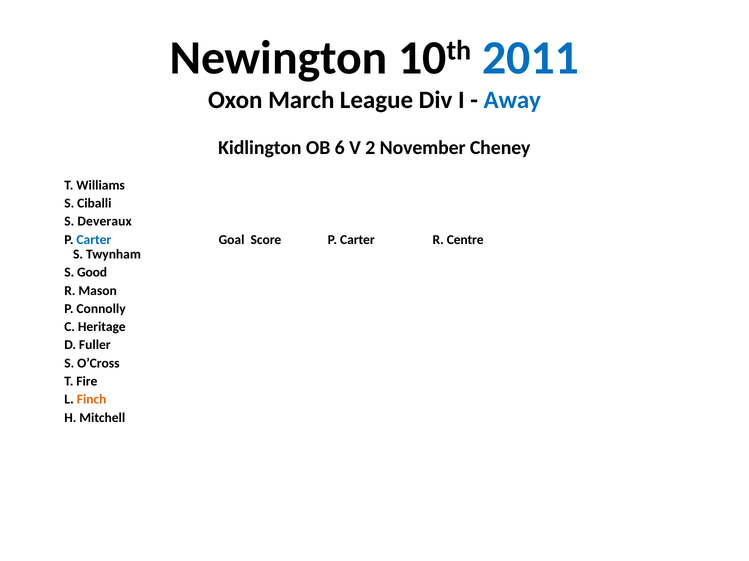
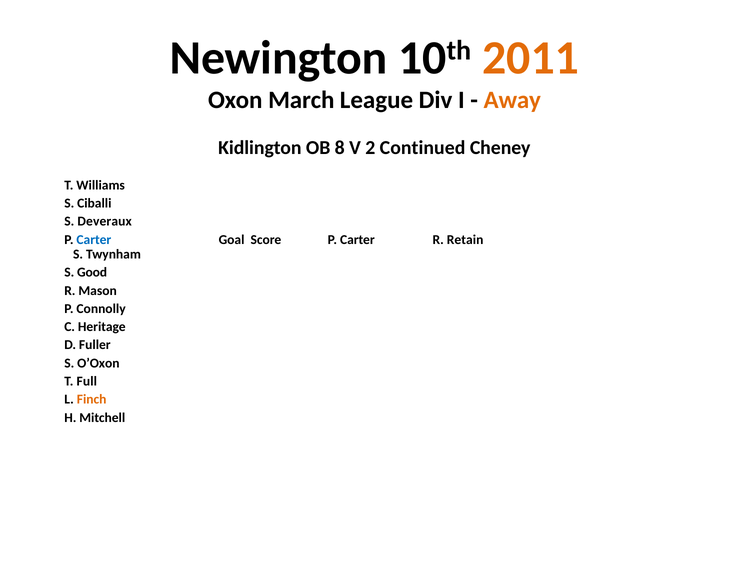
2011 colour: blue -> orange
Away colour: blue -> orange
6: 6 -> 8
November: November -> Continued
Centre: Centre -> Retain
O’Cross: O’Cross -> O’Oxon
Fire: Fire -> Full
